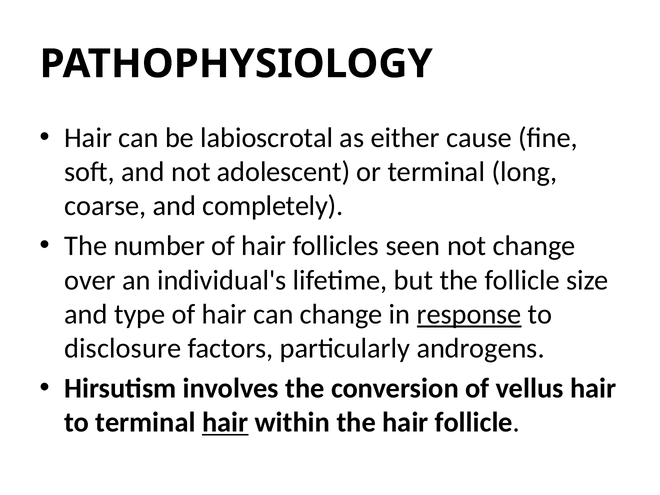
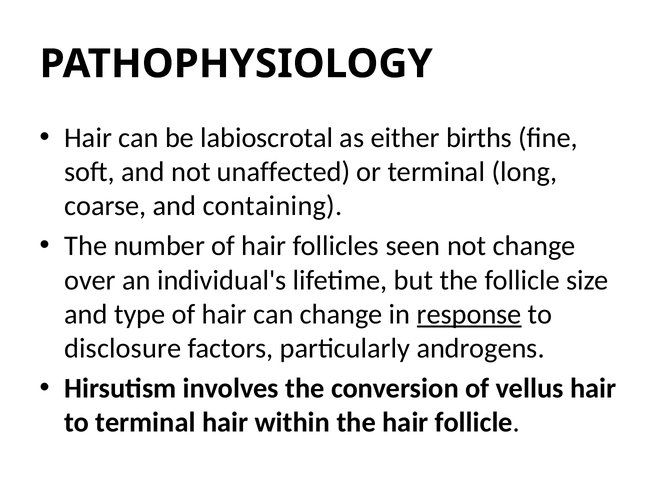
cause: cause -> births
adolescent: adolescent -> unaffected
completely: completely -> containing
hair at (225, 423) underline: present -> none
